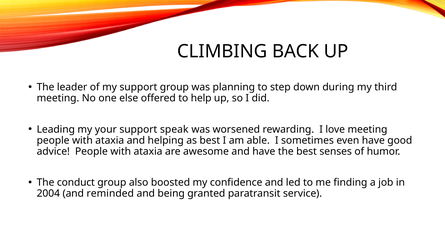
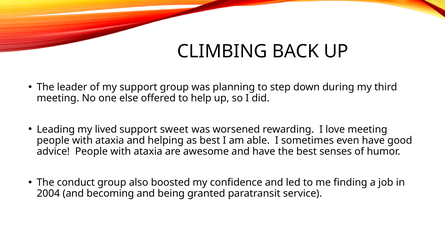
your: your -> lived
speak: speak -> sweet
reminded: reminded -> becoming
